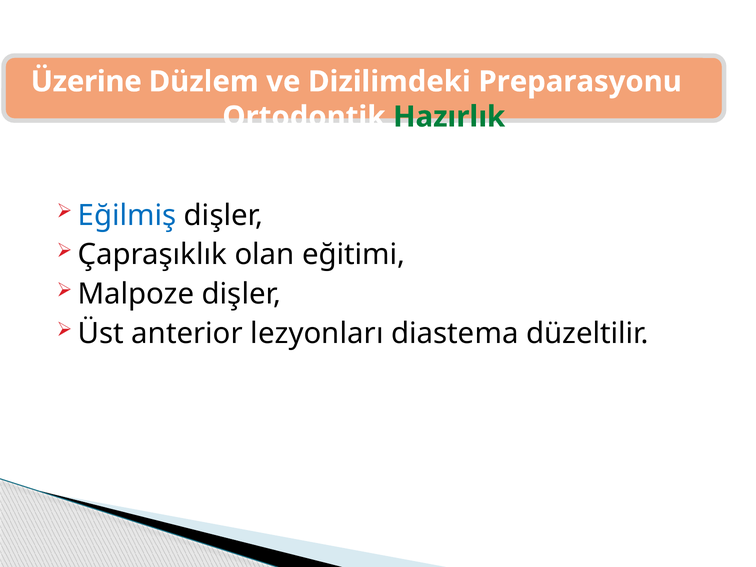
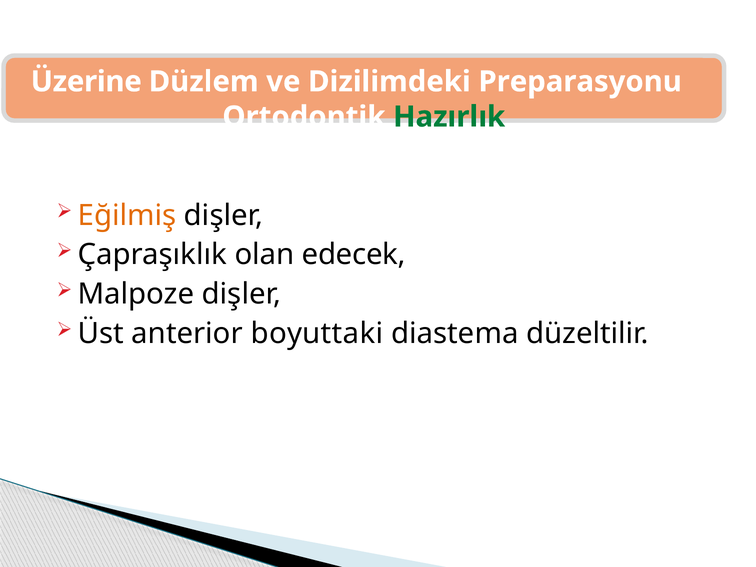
Eğilmiş colour: blue -> orange
eğitimi: eğitimi -> edecek
lezyonları: lezyonları -> boyuttaki
